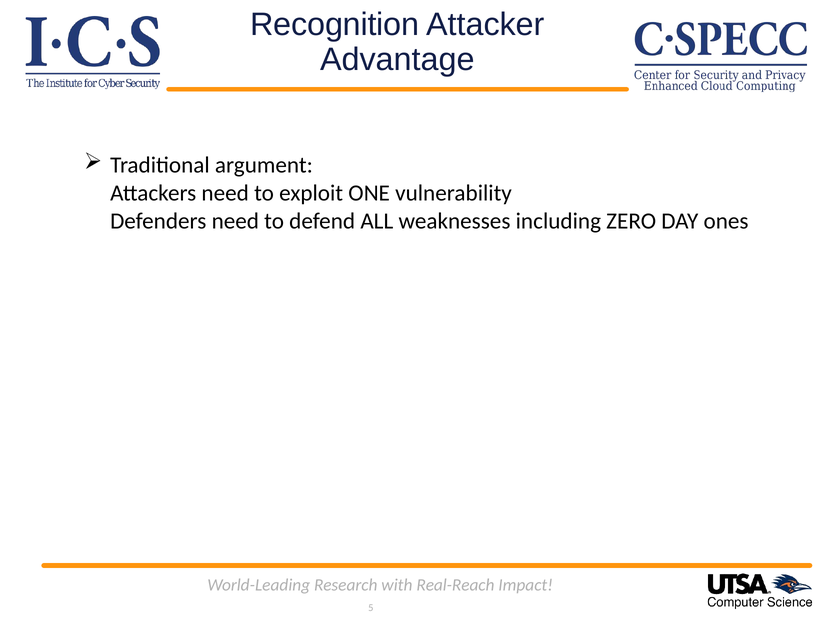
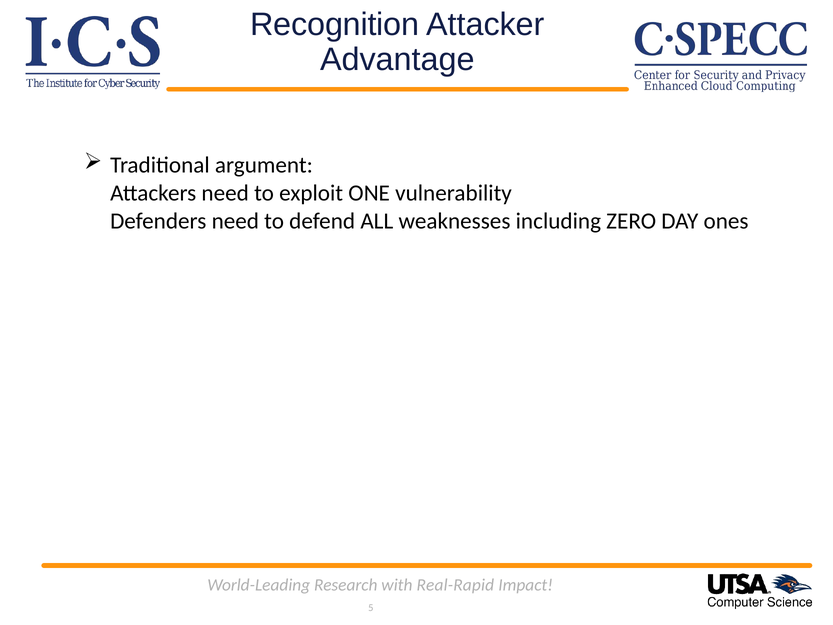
Real-Reach: Real-Reach -> Real-Rapid
